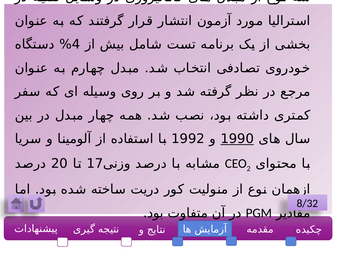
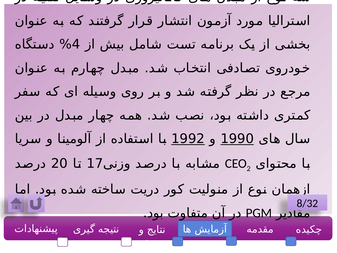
1992 underline: none -> present
